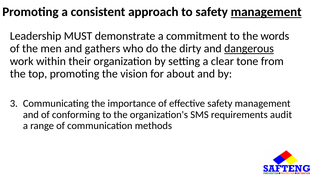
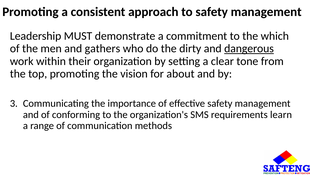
management at (266, 12) underline: present -> none
words: words -> which
audit: audit -> learn
